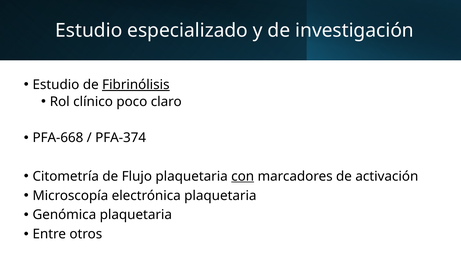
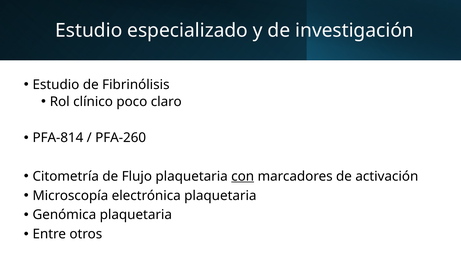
Fibrinólisis underline: present -> none
PFA-668: PFA-668 -> PFA-814
PFA-374: PFA-374 -> PFA-260
